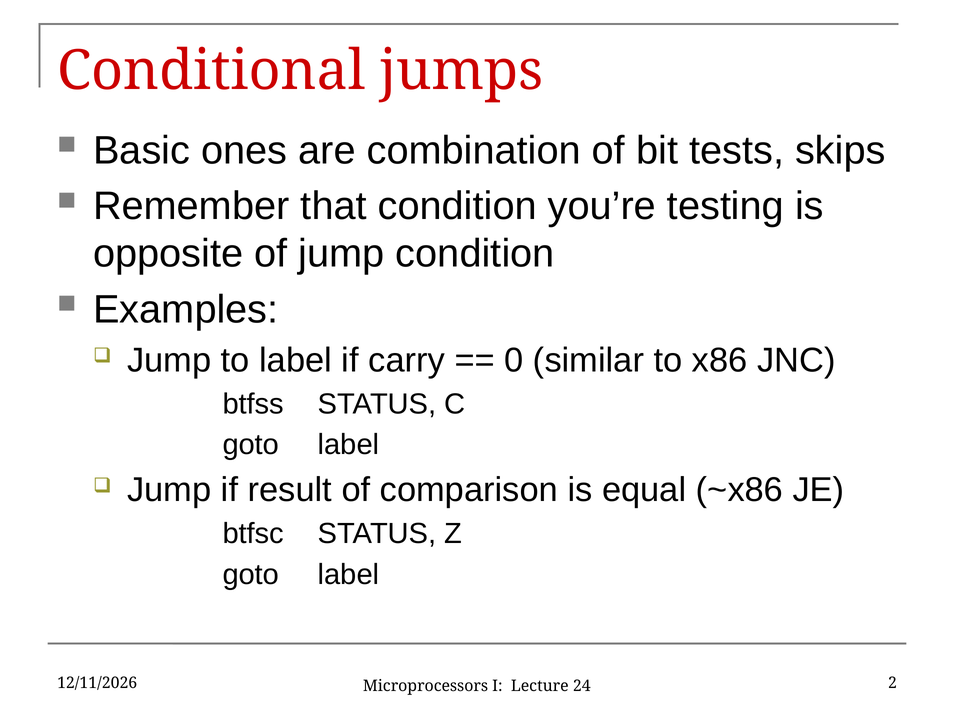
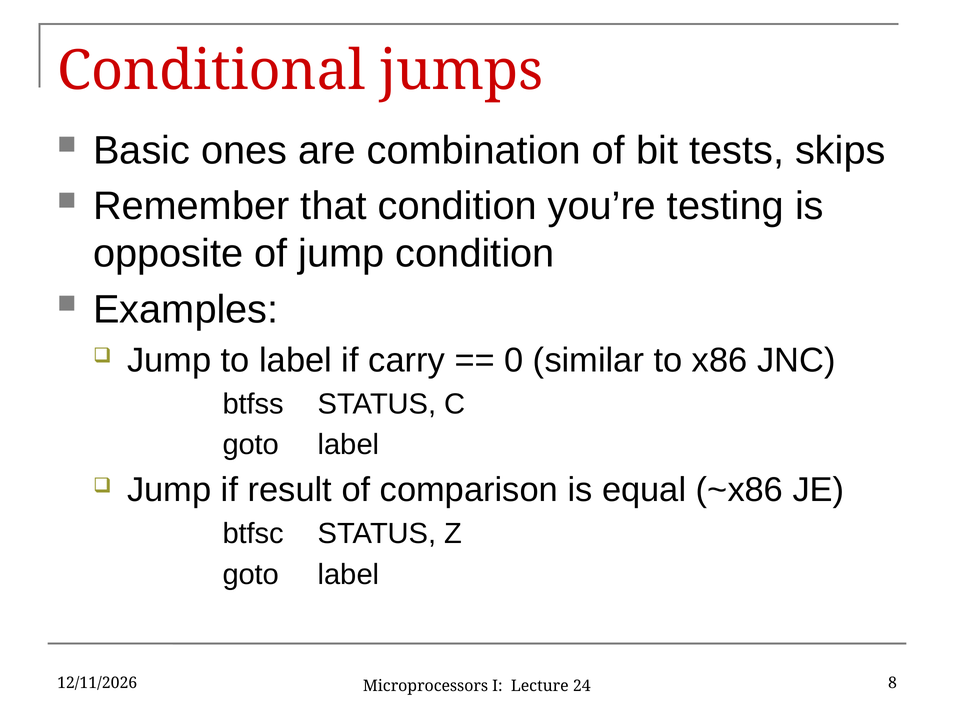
2: 2 -> 8
